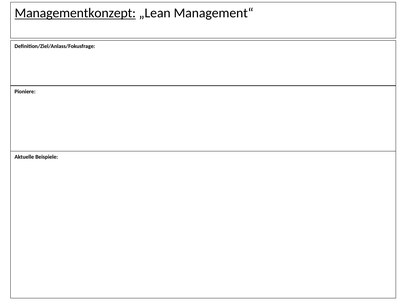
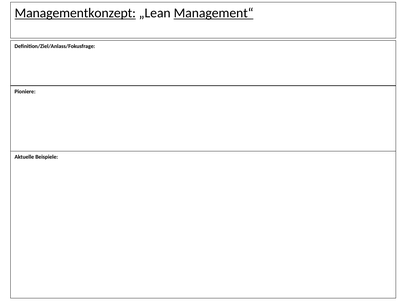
Management“ underline: none -> present
